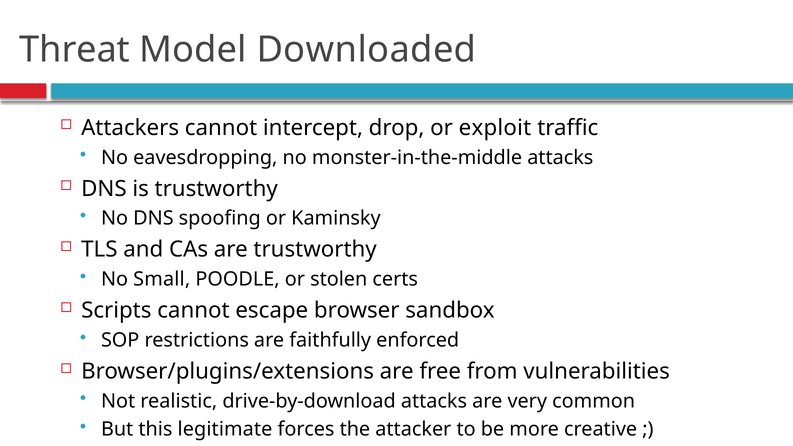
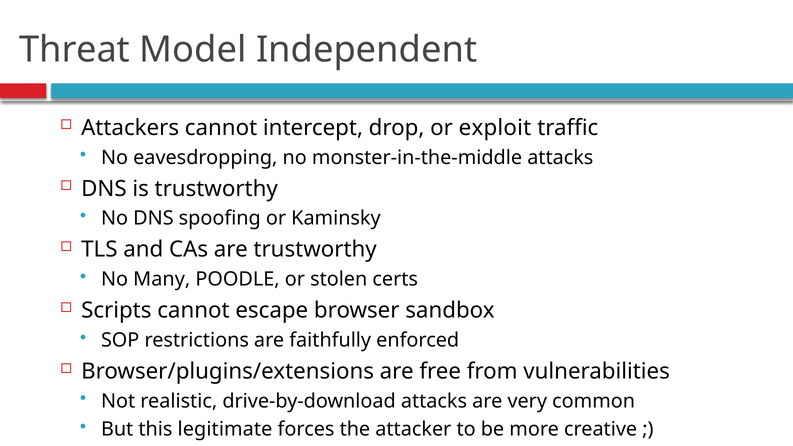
Downloaded: Downloaded -> Independent
Small: Small -> Many
